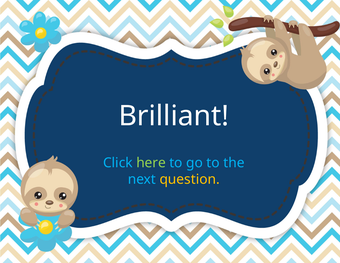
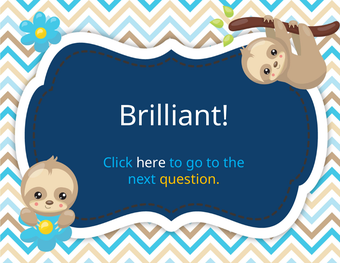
here colour: light green -> white
